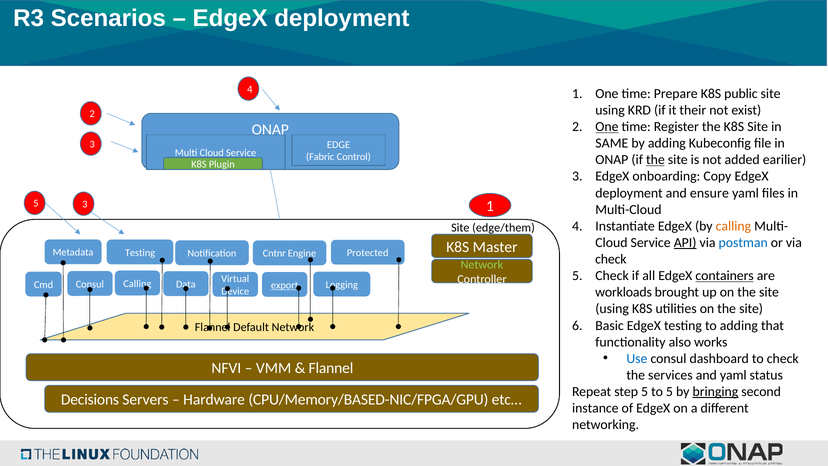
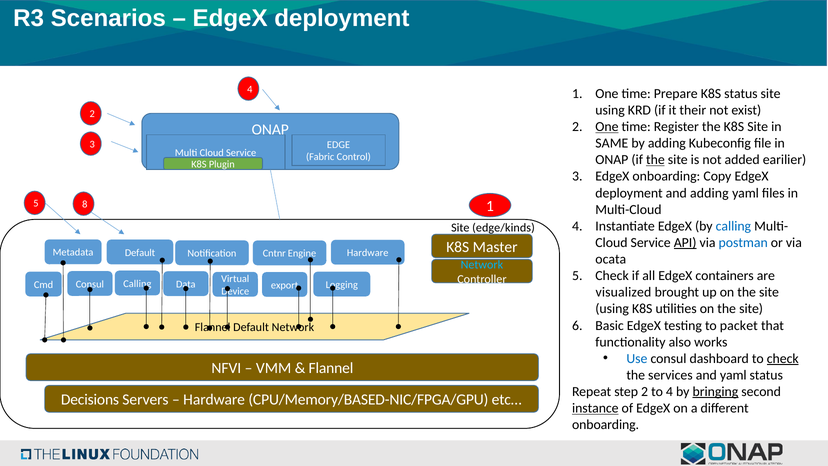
K8S public: public -> status
and ensure: ensure -> adding
5 3: 3 -> 8
calling at (733, 226) colour: orange -> blue
edge/them: edge/them -> edge/kinds
Metadata Testing: Testing -> Default
Engine Protected: Protected -> Hardware
check at (611, 259): check -> ocata
Network at (482, 265) colour: light green -> light blue
containers underline: present -> none
export underline: present -> none
workloads: workloads -> visualized
to adding: adding -> packet
check at (783, 358) underline: none -> present
step 5: 5 -> 2
to 5: 5 -> 4
instance underline: none -> present
networking at (606, 425): networking -> onboarding
